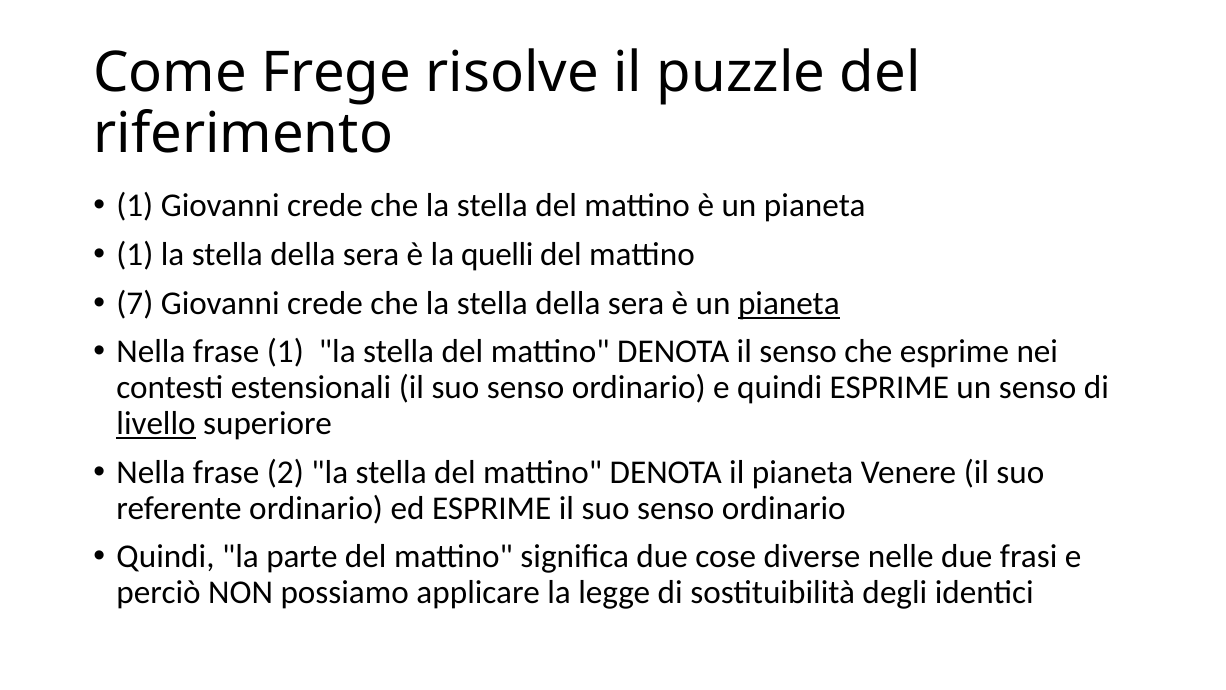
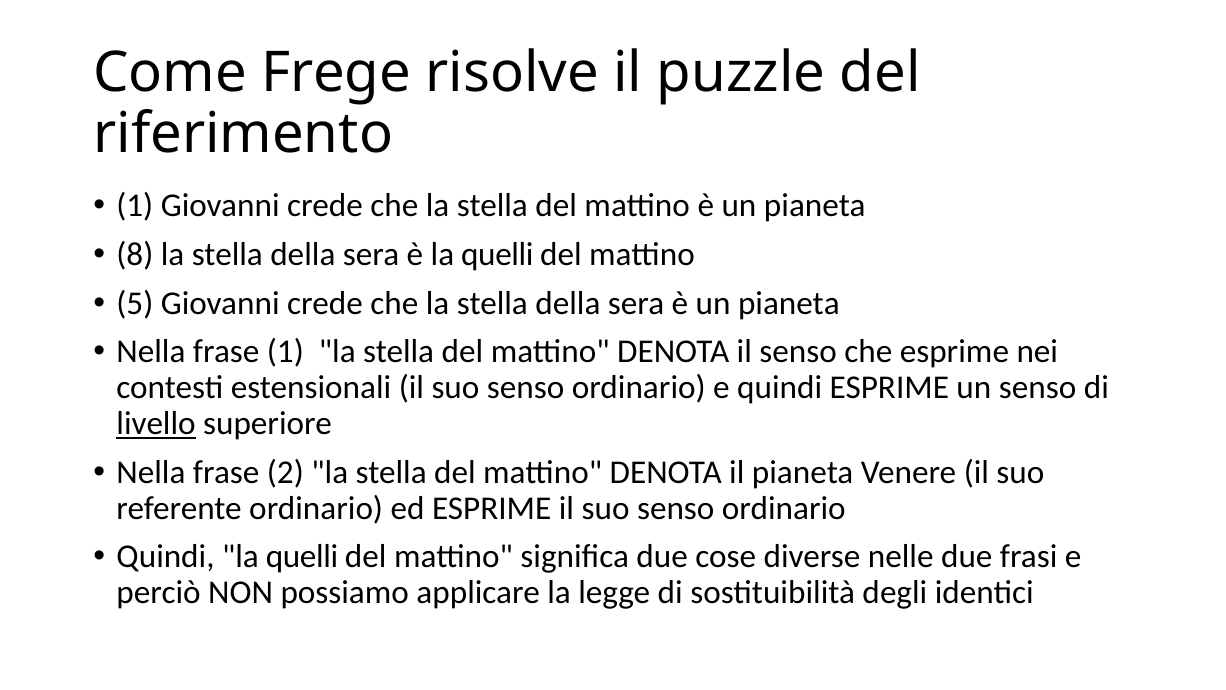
1 at (135, 255): 1 -> 8
7: 7 -> 5
pianeta at (789, 303) underline: present -> none
Quindi la parte: parte -> quelli
